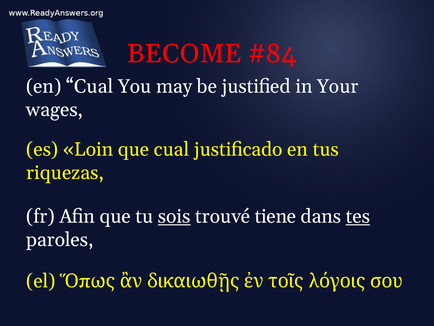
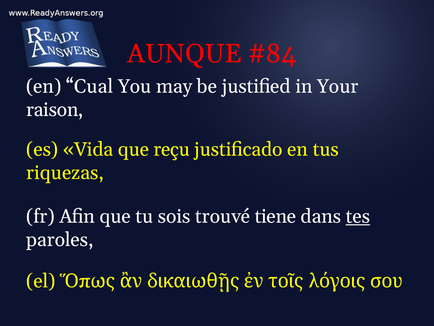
BECOME: BECOME -> AUNQUE
wages: wages -> raison
Loin: Loin -> Vida
que cual: cual -> reçu
sois underline: present -> none
